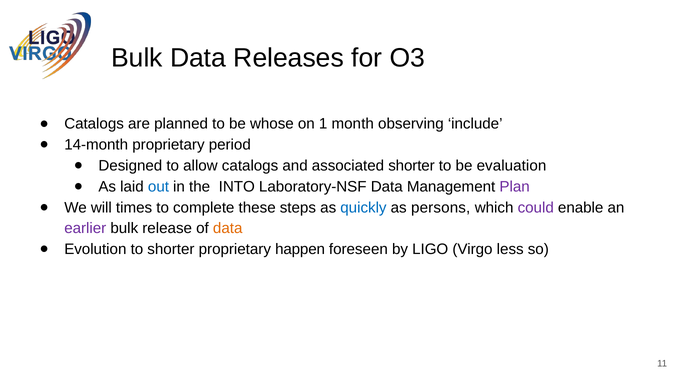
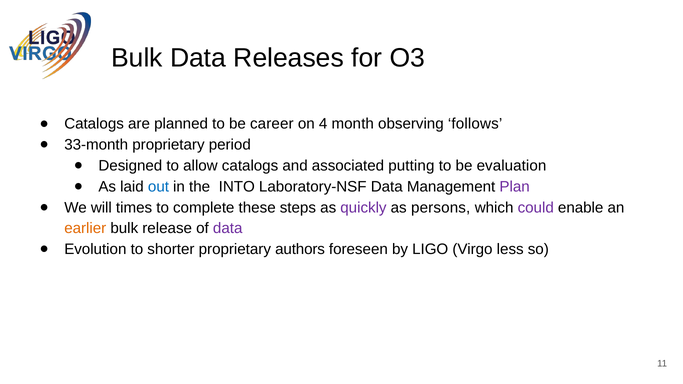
whose: whose -> career
1: 1 -> 4
include: include -> follows
14-month: 14-month -> 33-month
associated shorter: shorter -> putting
quickly colour: blue -> purple
earlier colour: purple -> orange
data at (228, 229) colour: orange -> purple
happen: happen -> authors
